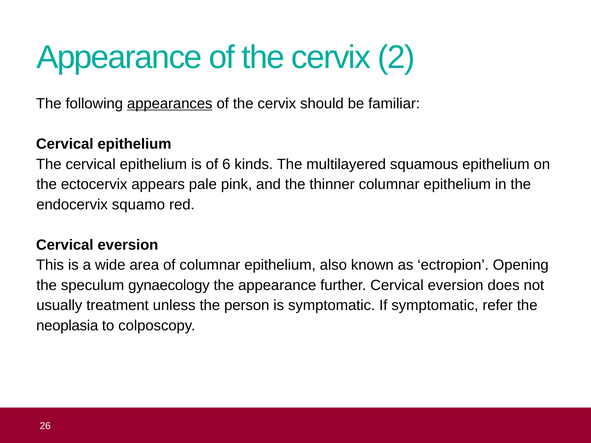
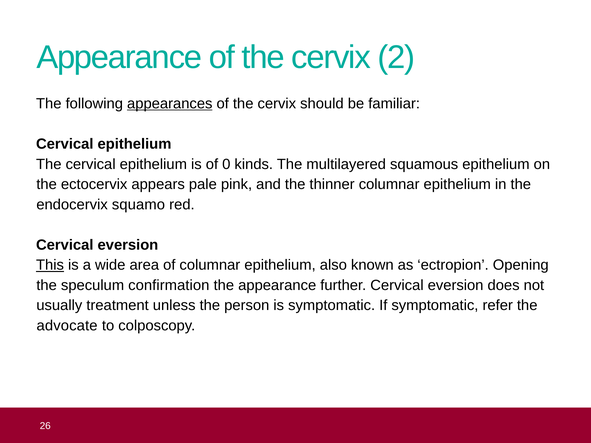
6: 6 -> 0
This underline: none -> present
gynaecology: gynaecology -> confirmation
neoplasia: neoplasia -> advocate
